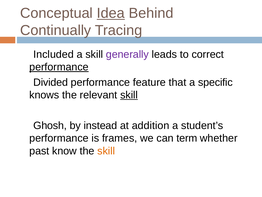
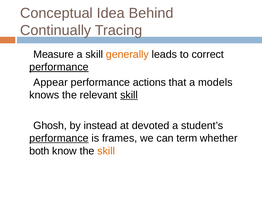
Idea underline: present -> none
Included: Included -> Measure
generally colour: purple -> orange
Divided: Divided -> Appear
feature: feature -> actions
specific: specific -> models
addition: addition -> devoted
performance at (59, 138) underline: none -> present
past: past -> both
